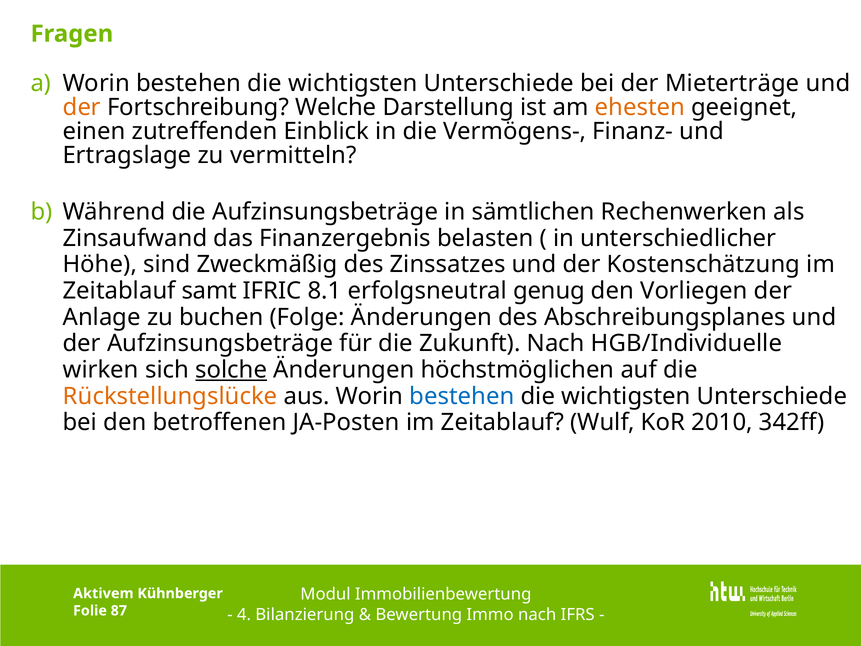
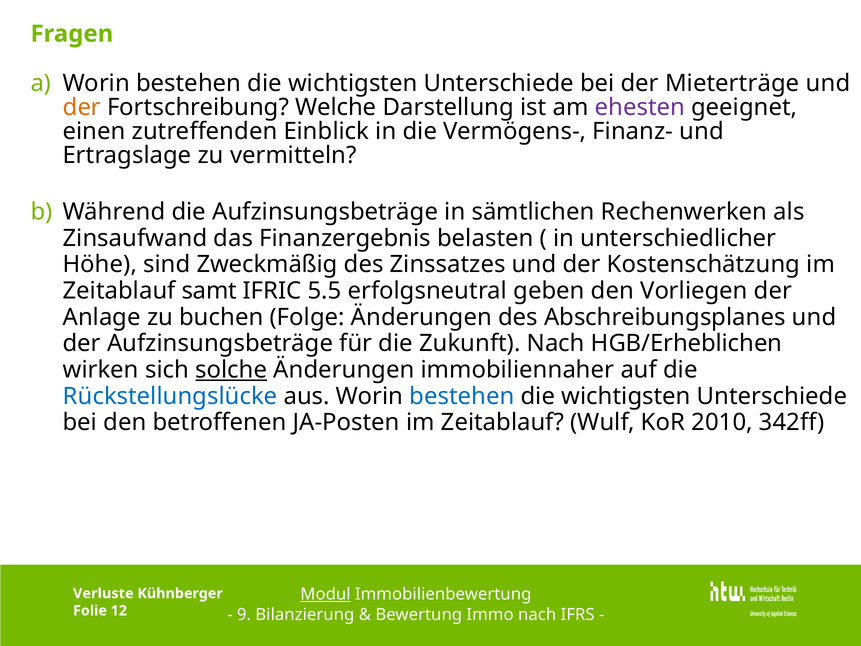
ehesten colour: orange -> purple
8.1: 8.1 -> 5.5
genug: genug -> geben
HGB/Individuelle: HGB/Individuelle -> HGB/Erheblichen
höchstmöglichen: höchstmöglichen -> immobiliennaher
Rückstellungslücke colour: orange -> blue
Modul underline: none -> present
Aktivem: Aktivem -> Verluste
87: 87 -> 12
4: 4 -> 9
